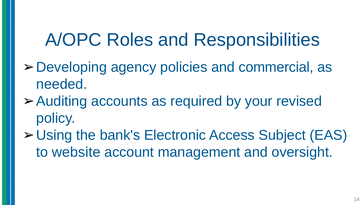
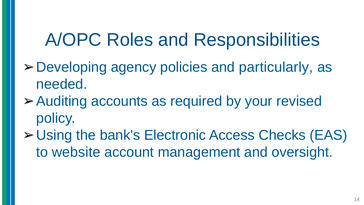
commercial: commercial -> particularly
Subject: Subject -> Checks
